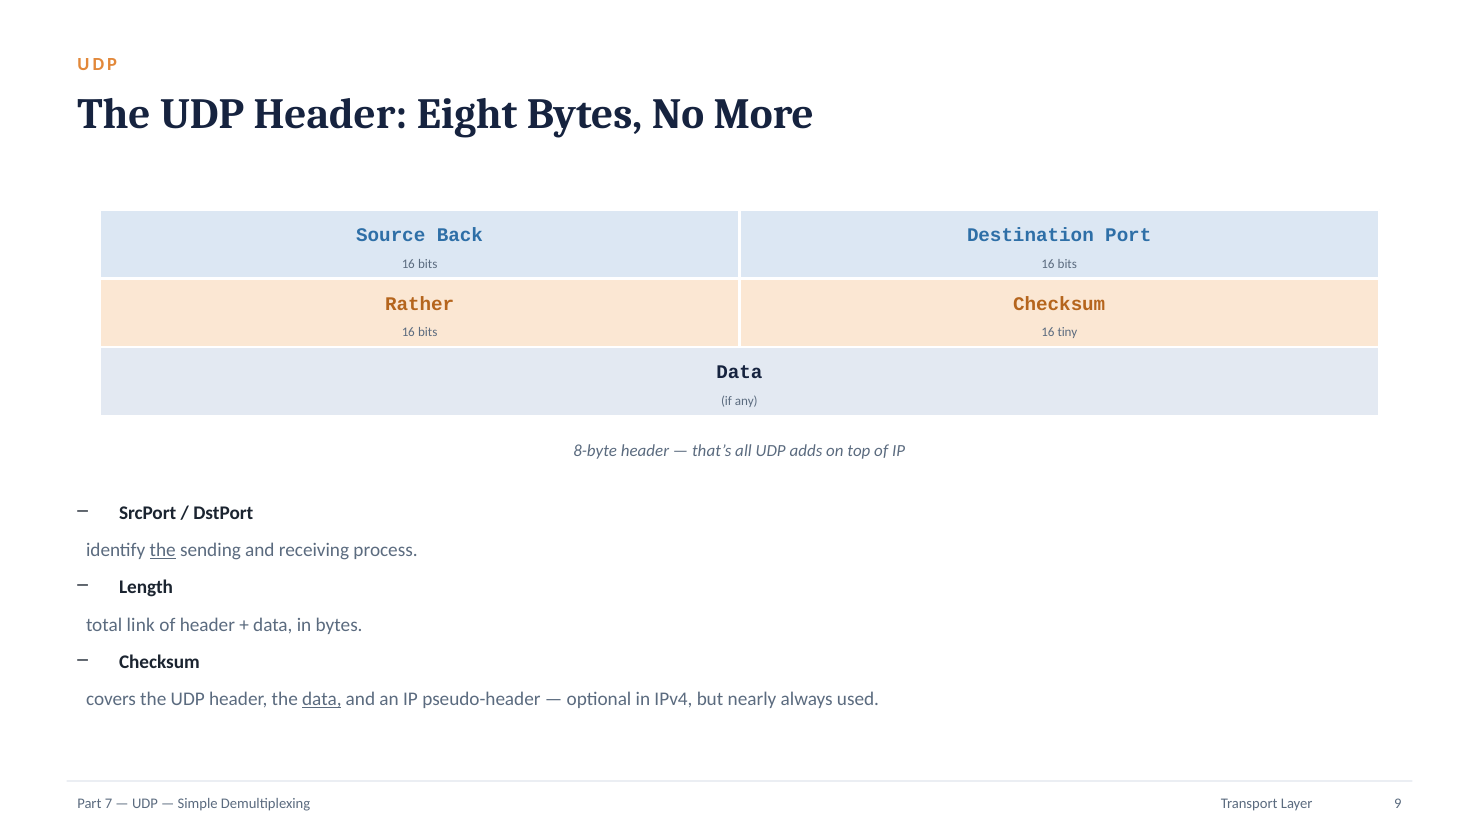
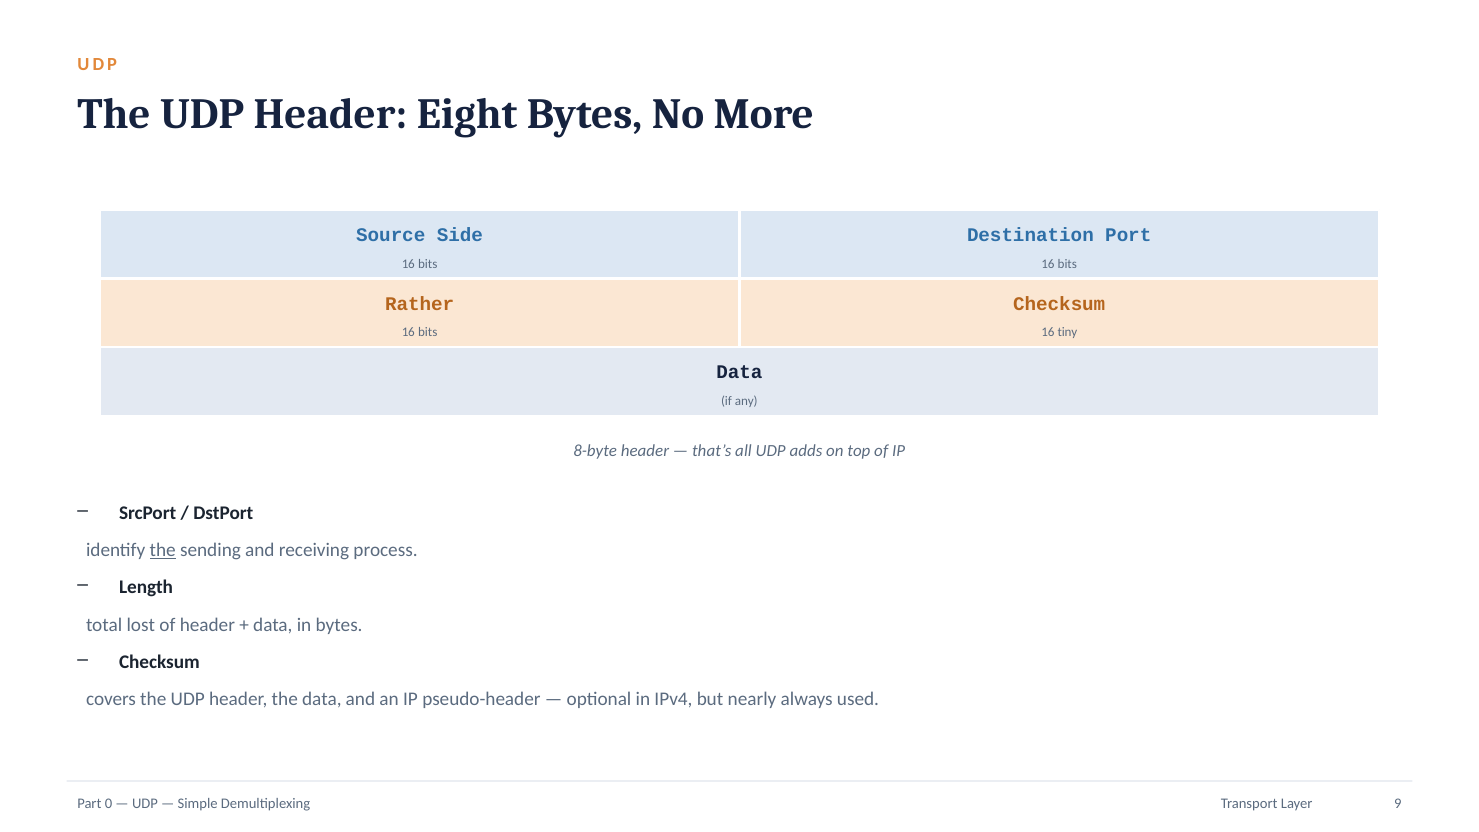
Back: Back -> Side
link: link -> lost
data at (322, 699) underline: present -> none
7: 7 -> 0
